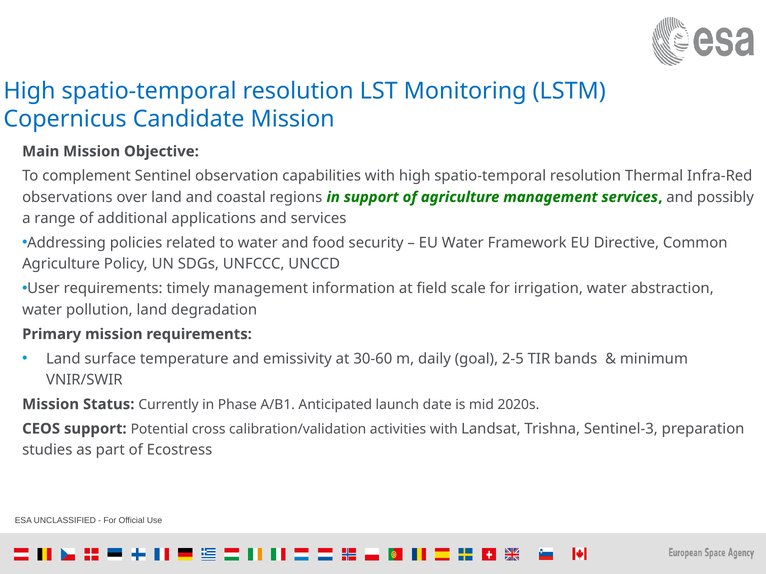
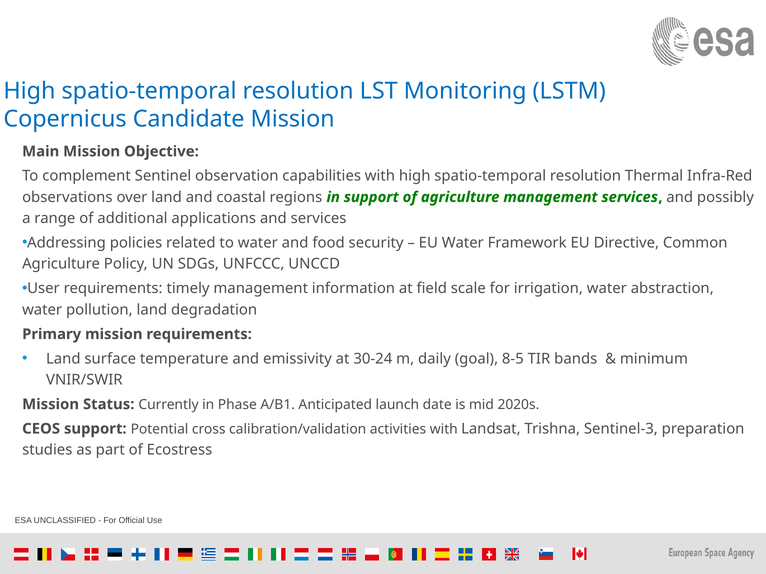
30-60: 30-60 -> 30-24
2-5: 2-5 -> 8-5
